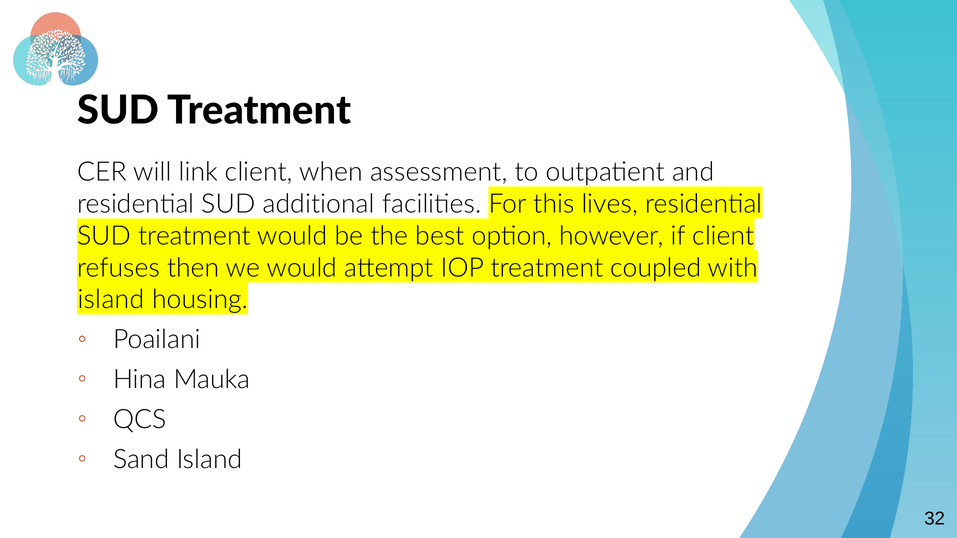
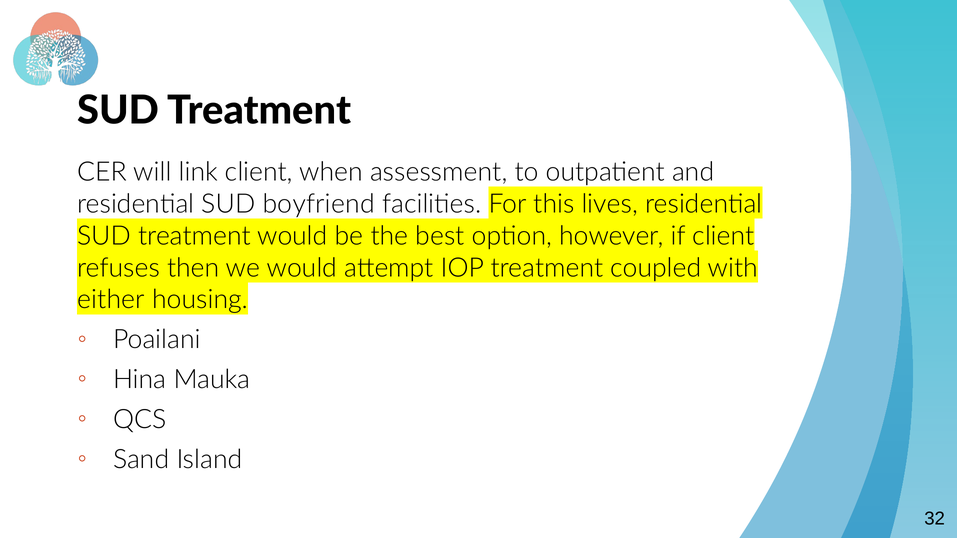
additional: additional -> boyfriend
island at (111, 300): island -> either
